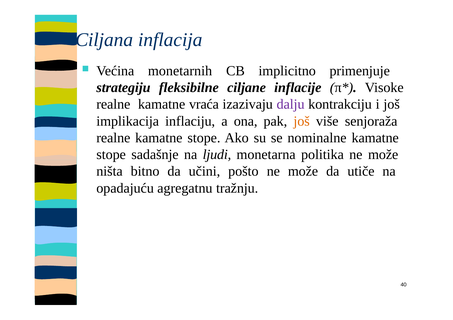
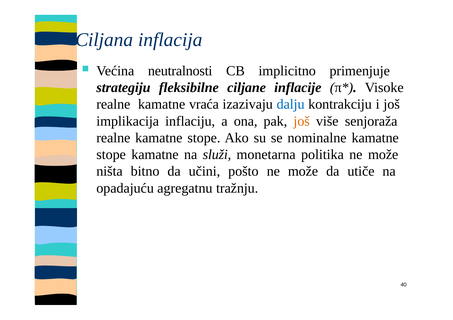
monetarnih: monetarnih -> neutralnosti
dalju colour: purple -> blue
stope sadašnje: sadašnje -> kamatne
ljudi: ljudi -> služi
